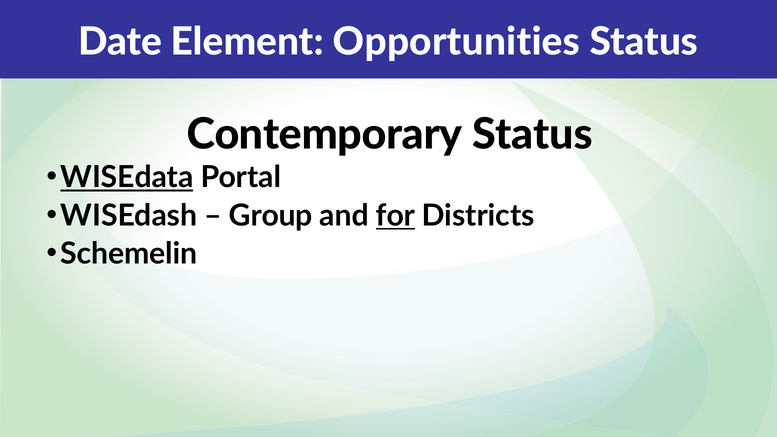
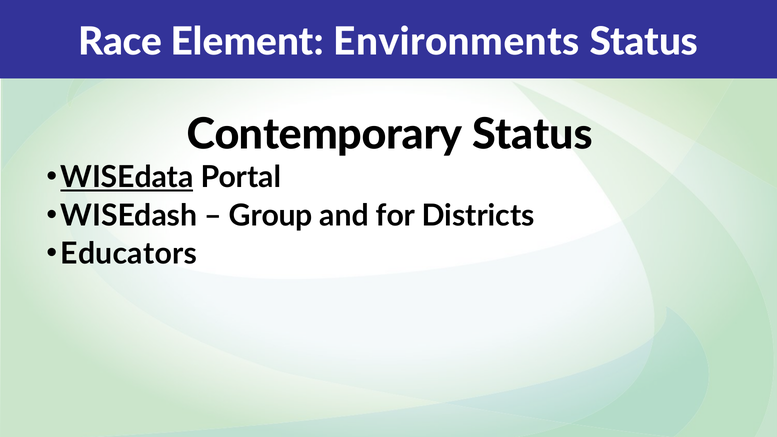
Date: Date -> Race
Opportunities: Opportunities -> Environments
for underline: present -> none
Schemelin: Schemelin -> Educators
